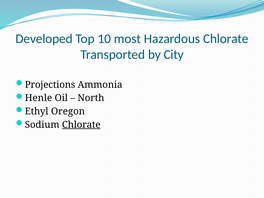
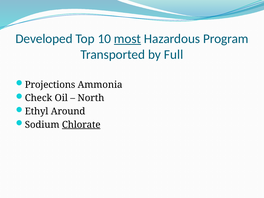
most underline: none -> present
Hazardous Chlorate: Chlorate -> Program
City: City -> Full
Henle: Henle -> Check
Oregon: Oregon -> Around
